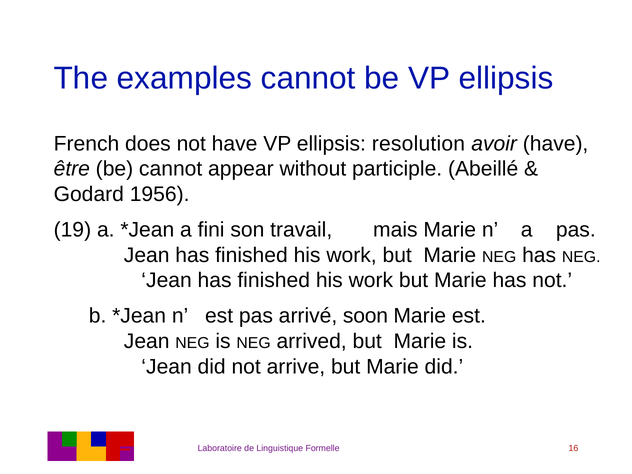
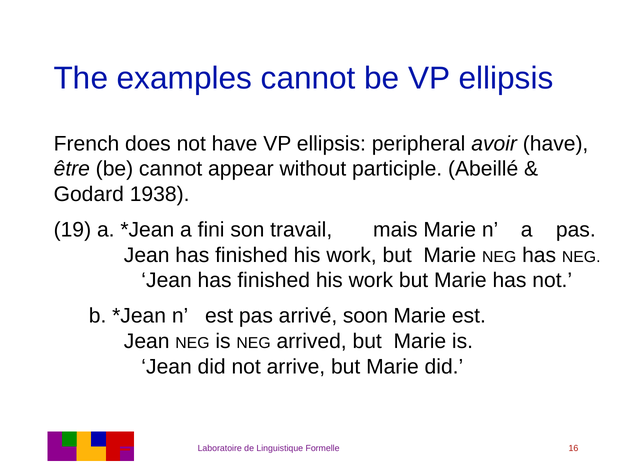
resolution: resolution -> peripheral
1956: 1956 -> 1938
